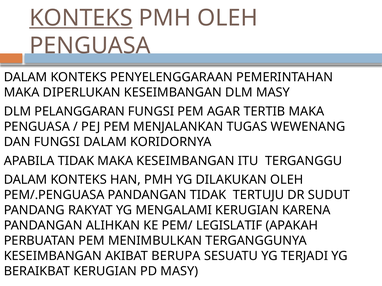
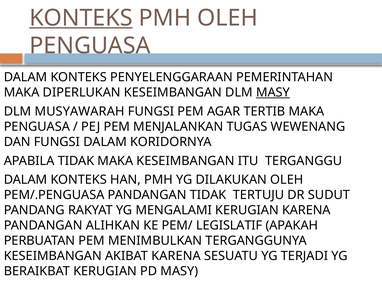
MASY at (273, 93) underline: none -> present
PELANGGARAN: PELANGGARAN -> MUSYAWARAH
AKIBAT BERUPA: BERUPA -> KARENA
